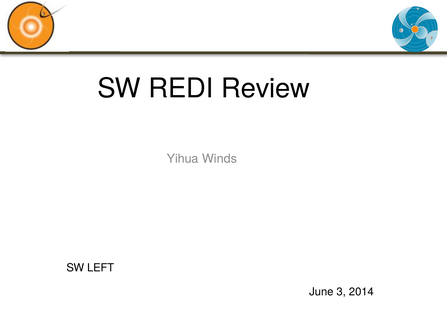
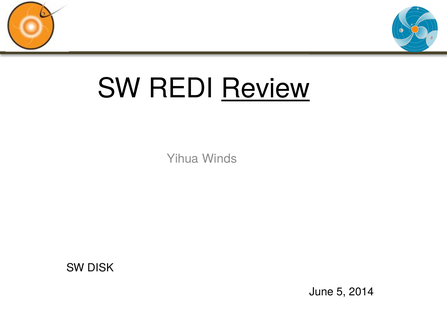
Review underline: none -> present
LEFT: LEFT -> DISK
3: 3 -> 5
